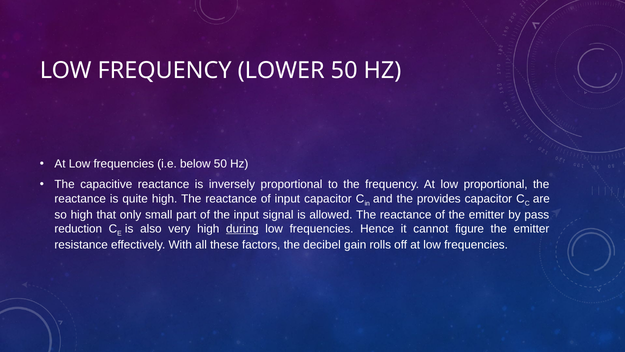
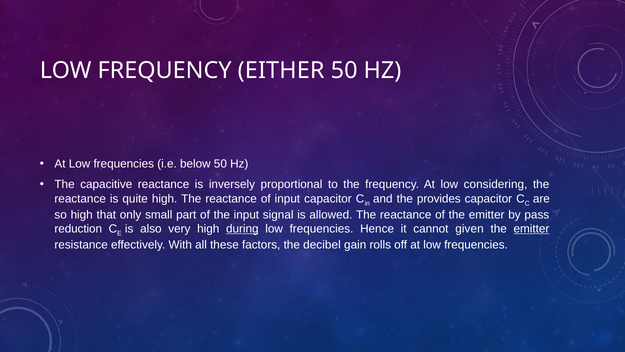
LOWER: LOWER -> EITHER
low proportional: proportional -> considering
figure: figure -> given
emitter at (531, 228) underline: none -> present
